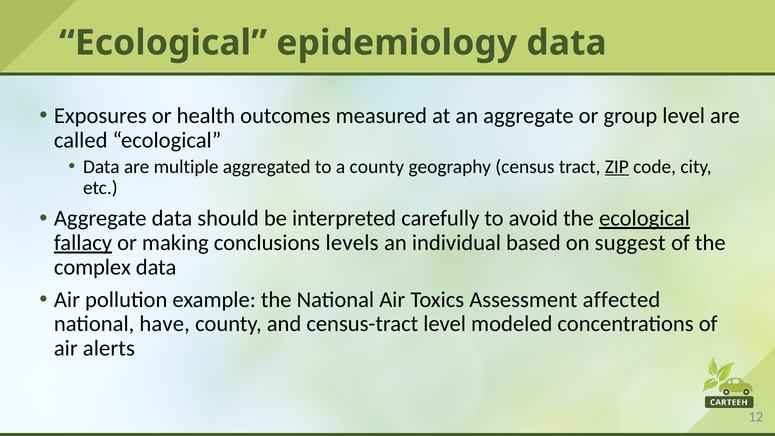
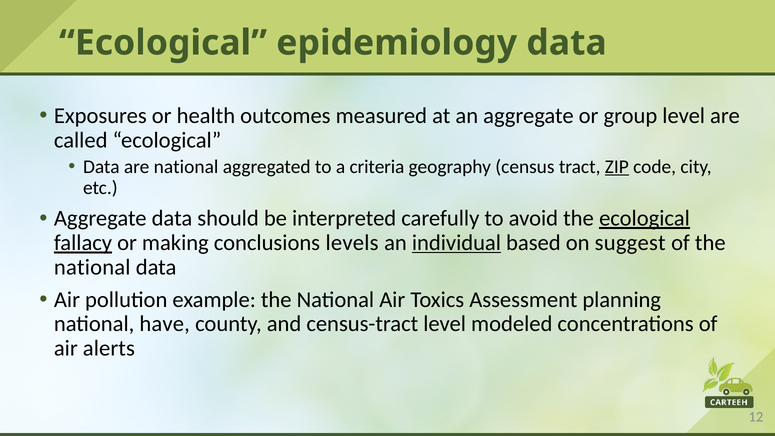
are multiple: multiple -> national
a county: county -> criteria
individual underline: none -> present
complex at (92, 267): complex -> national
affected: affected -> planning
